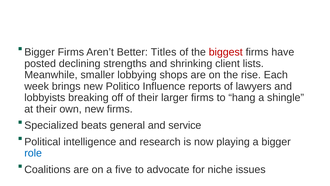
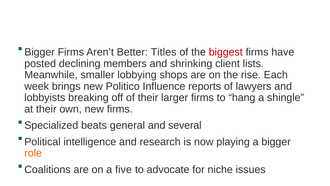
strengths: strengths -> members
service: service -> several
role colour: blue -> orange
